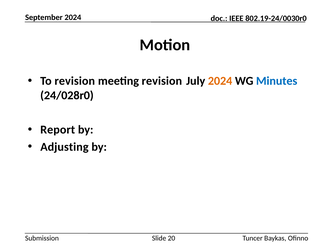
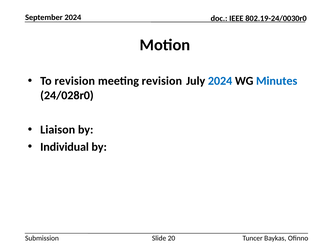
2024 at (220, 81) colour: orange -> blue
Report: Report -> Liaison
Adjusting: Adjusting -> Individual
